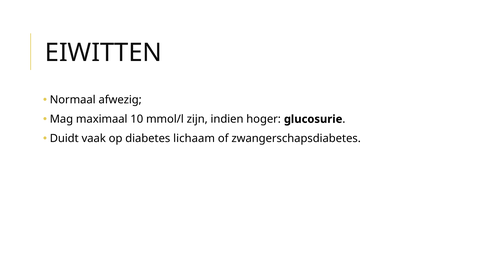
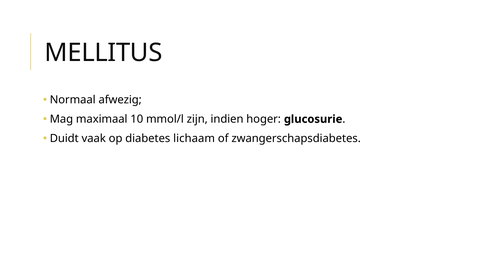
EIWITTEN: EIWITTEN -> MELLITUS
